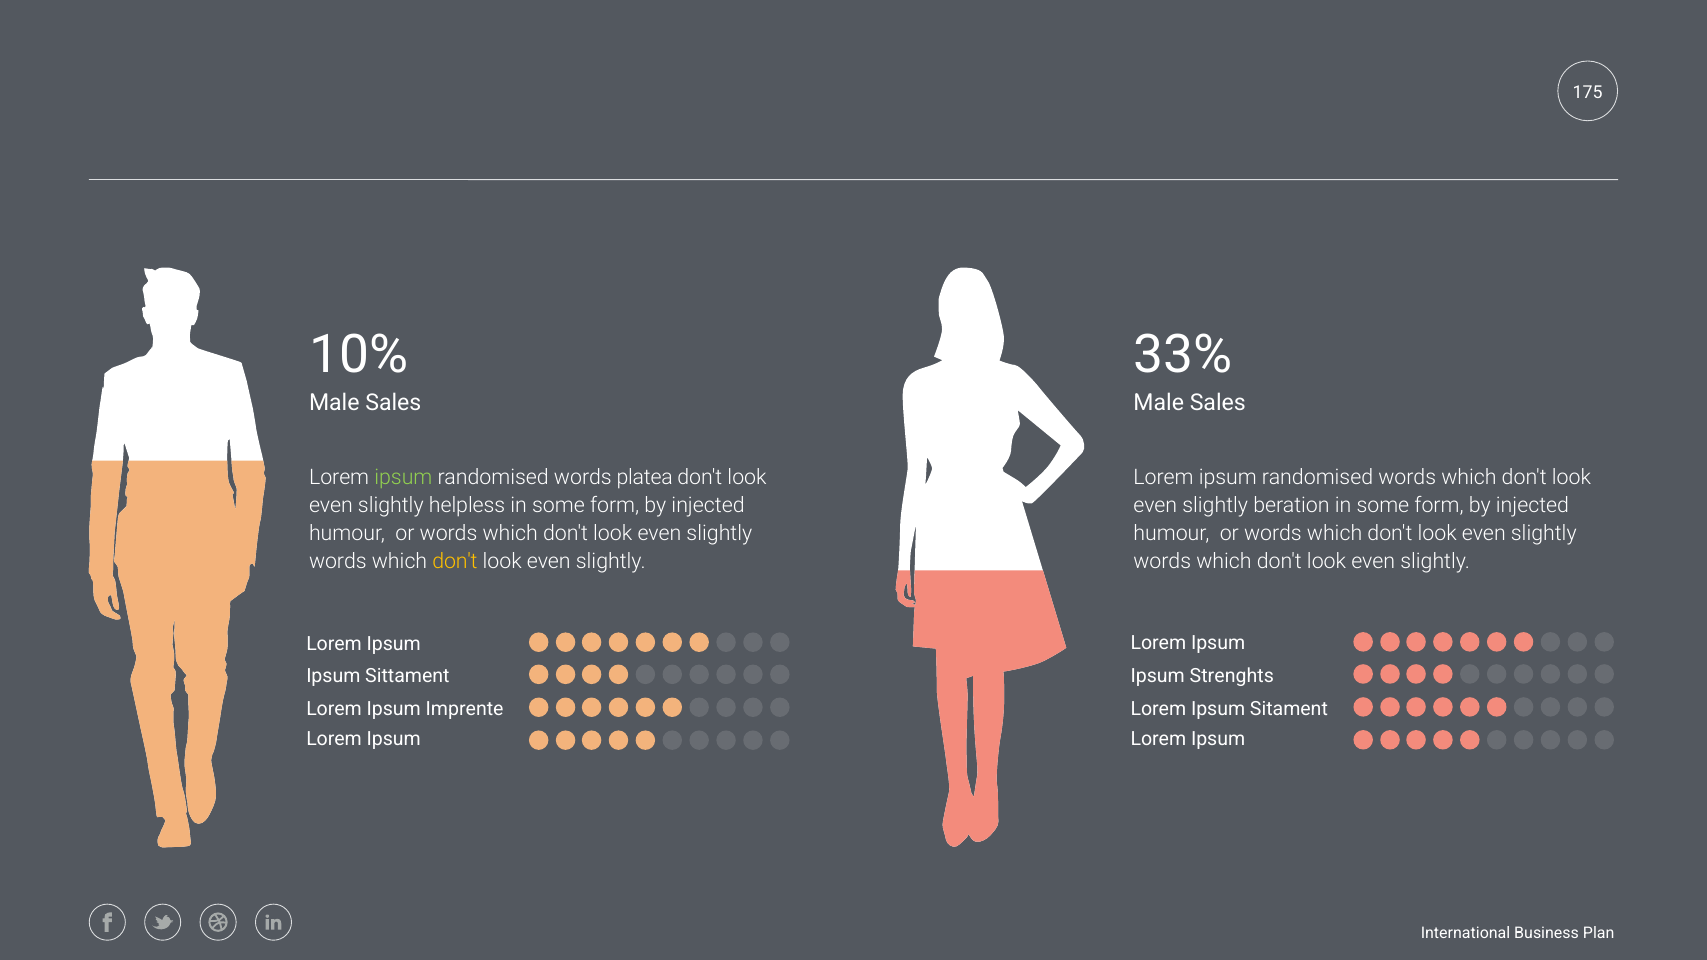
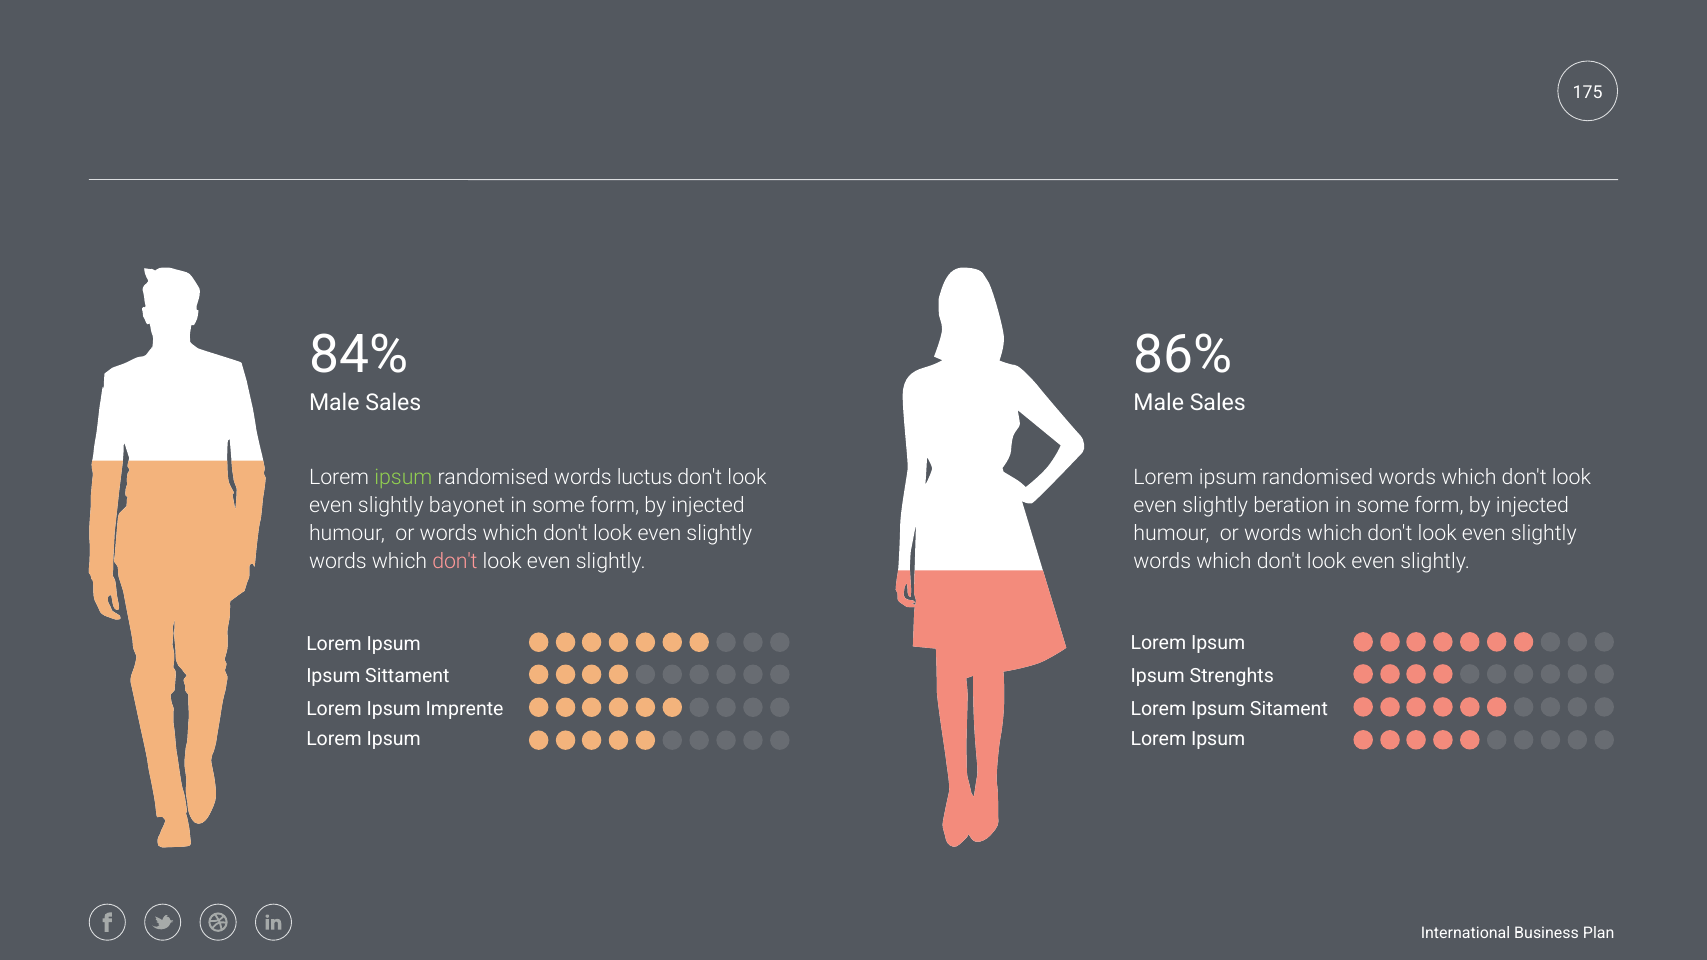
33%: 33% -> 86%
10%: 10% -> 84%
platea: platea -> luctus
helpless: helpless -> bayonet
don't at (455, 562) colour: yellow -> pink
